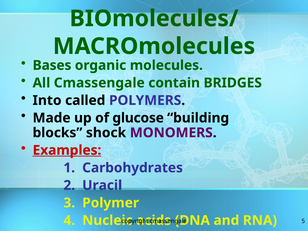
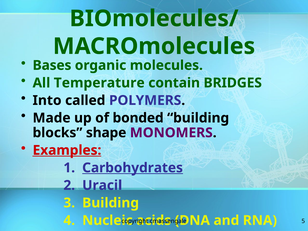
All Cmassengale: Cmassengale -> Temperature
glucose: glucose -> bonded
shock: shock -> shape
Carbohydrates underline: none -> present
3 Polymer: Polymer -> Building
